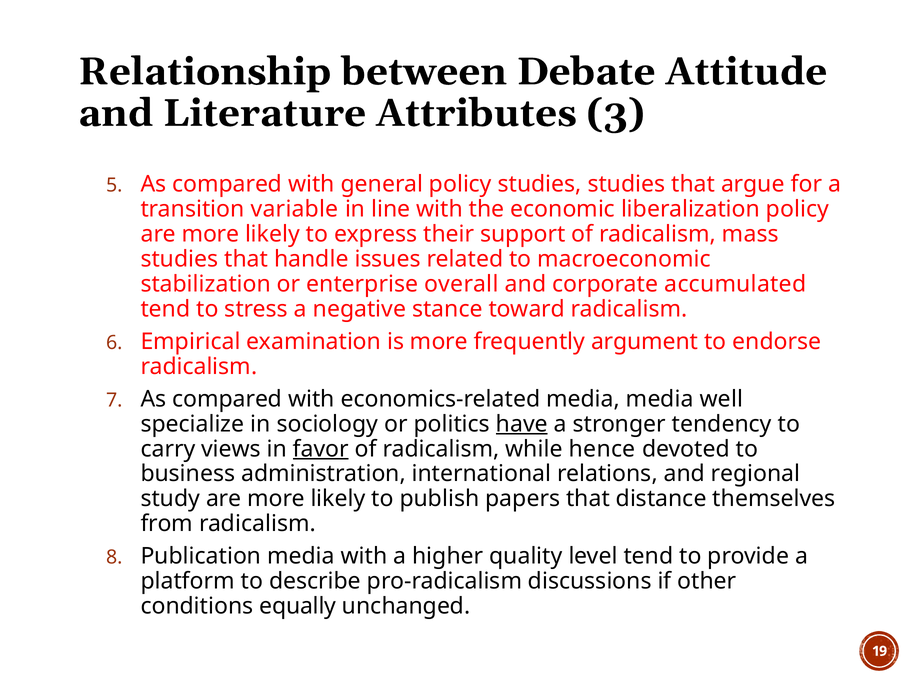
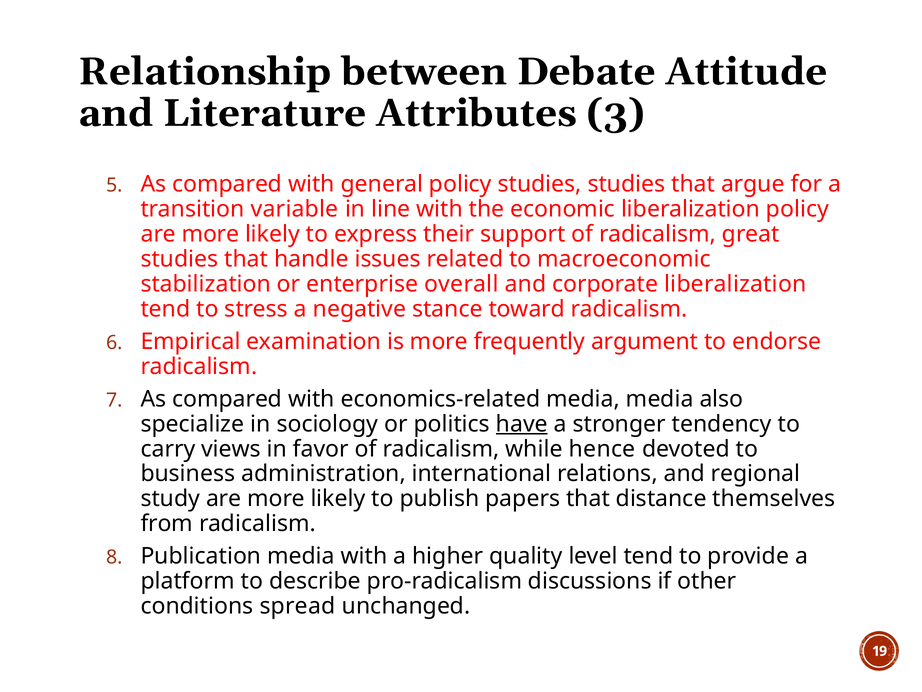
mass: mass -> great
corporate accumulated: accumulated -> liberalization
well: well -> also
favor underline: present -> none
equally: equally -> spread
